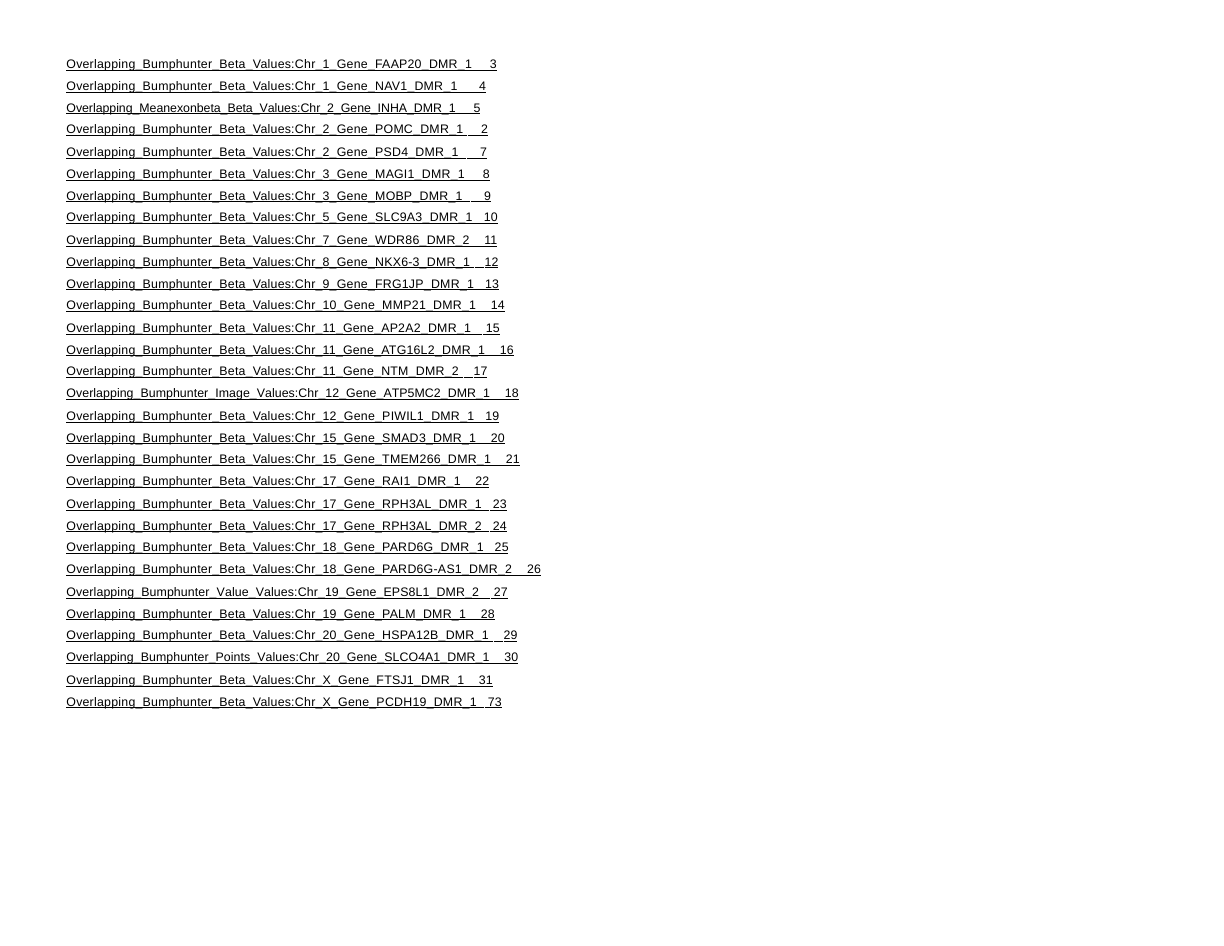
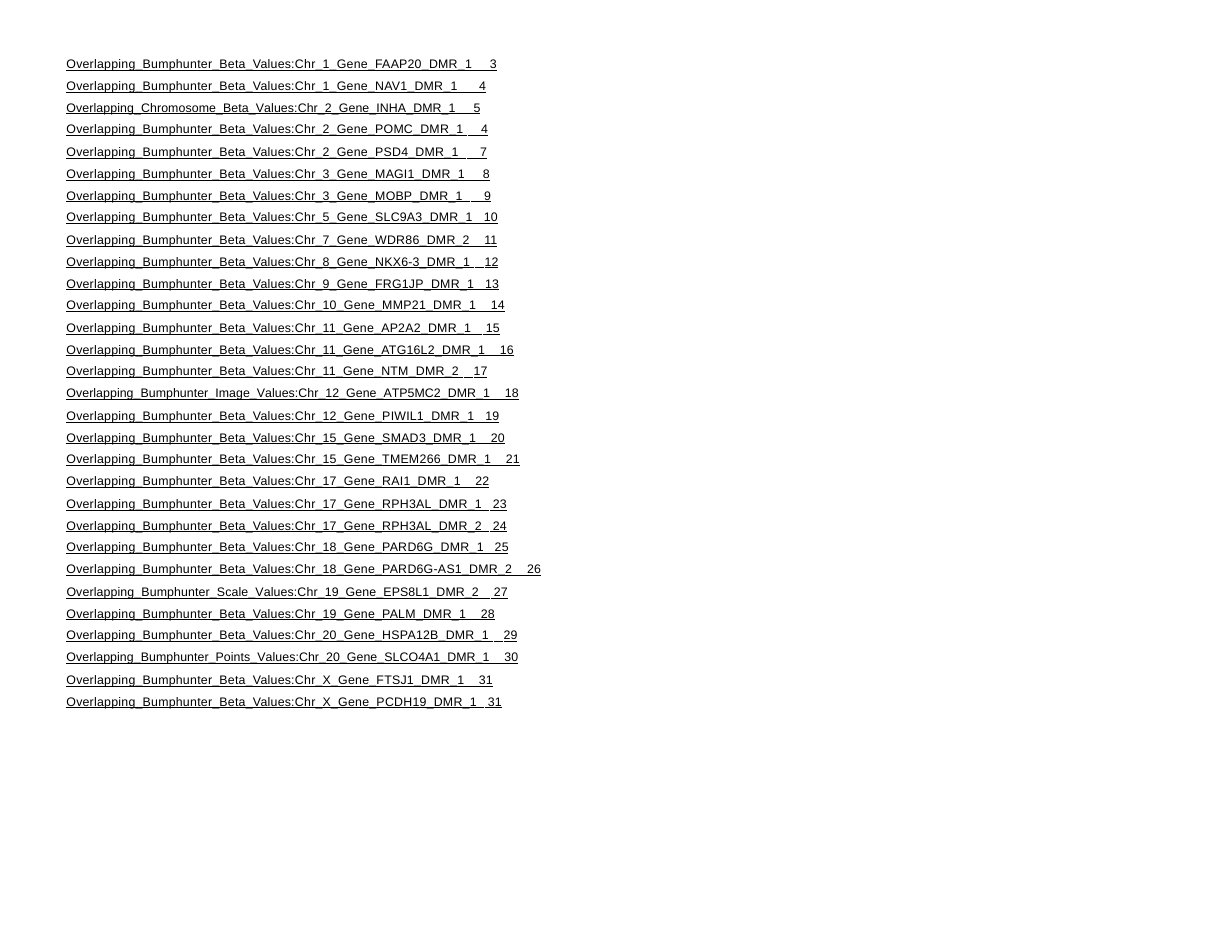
Overlapping_Meanexonbeta_Beta_Values:Chr_2_Gene_INHA_DMR_1: Overlapping_Meanexonbeta_Beta_Values:Chr_2_Gene_INHA_DMR_1 -> Overlapping_Chromosome_Beta_Values:Chr_2_Gene_INHA_DMR_1
Overlapping_Bumphunter_Beta_Values:Chr_2_Gene_POMC_DMR_1 2: 2 -> 4
Overlapping_Bumphunter_Value_Values:Chr_19_Gene_EPS8L1_DMR_2: Overlapping_Bumphunter_Value_Values:Chr_19_Gene_EPS8L1_DMR_2 -> Overlapping_Bumphunter_Scale_Values:Chr_19_Gene_EPS8L1_DMR_2
Overlapping_Bumphunter_Beta_Values:Chr_X_Gene_PCDH19_DMR_1 73: 73 -> 31
